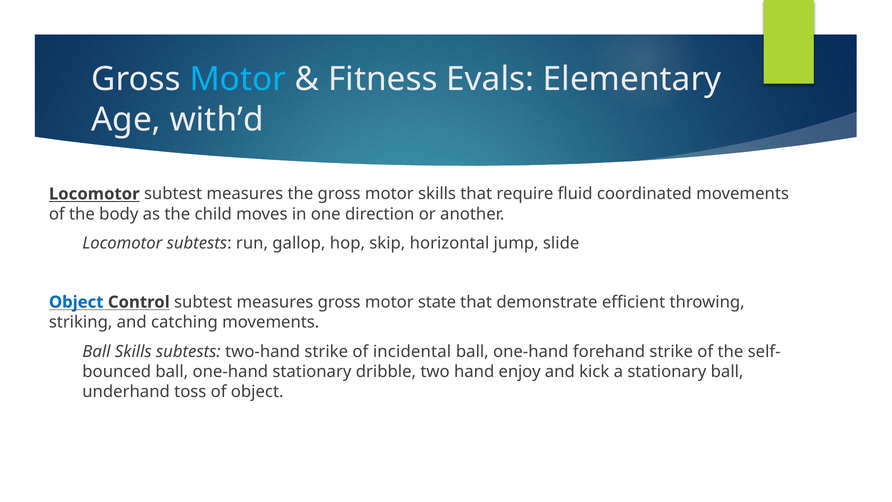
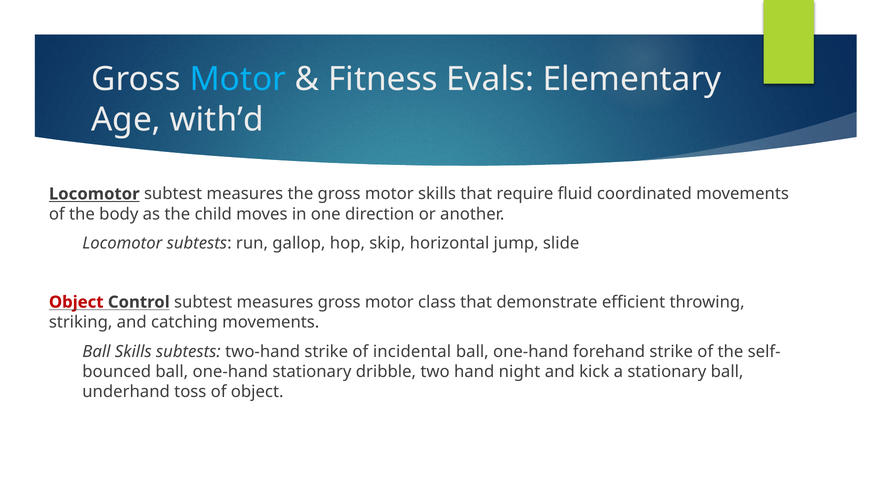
Object at (76, 302) colour: blue -> red
state: state -> class
enjoy: enjoy -> night
